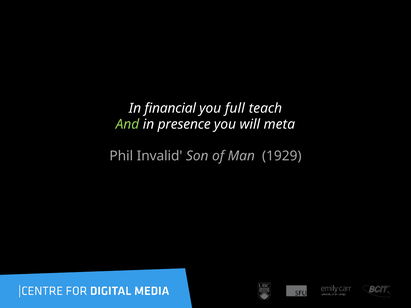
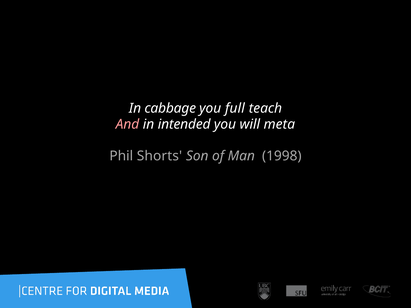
financial: financial -> cabbage
And colour: light green -> pink
presence: presence -> intended
Invalid: Invalid -> Shorts
1929: 1929 -> 1998
